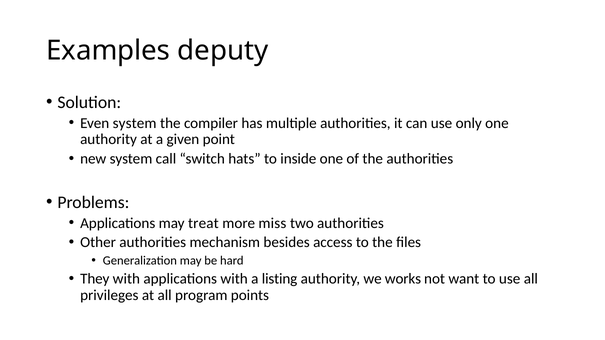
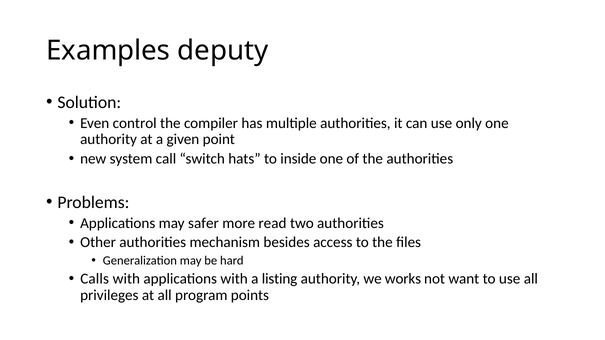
Even system: system -> control
treat: treat -> safer
miss: miss -> read
They: They -> Calls
